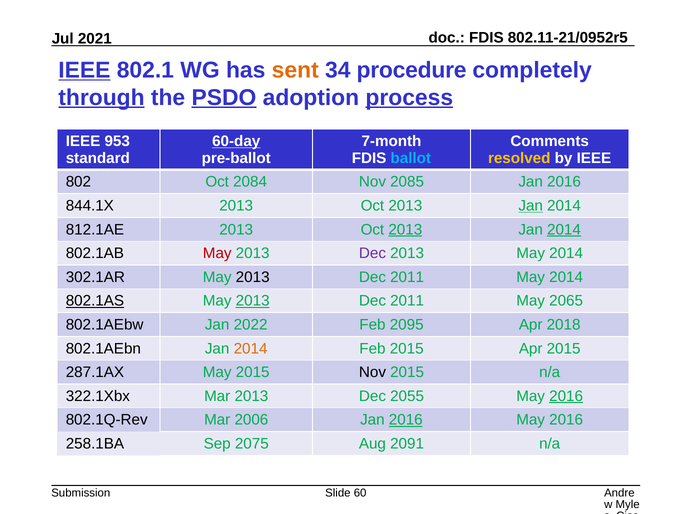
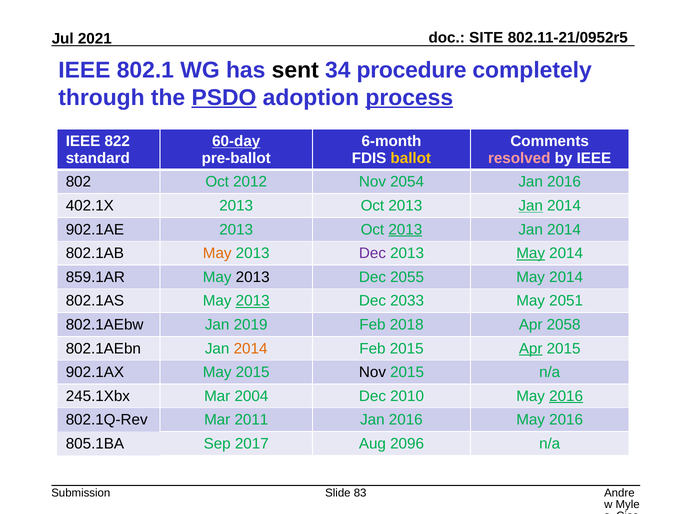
FDIS at (486, 38): FDIS -> SITE
IEEE at (84, 70) underline: present -> none
sent colour: orange -> black
through underline: present -> none
953: 953 -> 822
7-month: 7-month -> 6-month
ballot colour: light blue -> yellow
resolved colour: yellow -> pink
2084: 2084 -> 2012
2085: 2085 -> 2054
844.1X: 844.1X -> 402.1X
812.1AE: 812.1AE -> 902.1AE
2014 at (564, 230) underline: present -> none
May at (217, 254) colour: red -> orange
May at (531, 254) underline: none -> present
302.1AR: 302.1AR -> 859.1AR
2011 at (407, 277): 2011 -> 2055
802.1AS underline: present -> none
2011 at (407, 301): 2011 -> 2033
2065: 2065 -> 2051
2022: 2022 -> 2019
2095: 2095 -> 2018
2018: 2018 -> 2058
Apr at (531, 349) underline: none -> present
287.1AX: 287.1AX -> 902.1AX
322.1Xbx: 322.1Xbx -> 245.1Xbx
Mar 2013: 2013 -> 2004
2055: 2055 -> 2010
2006: 2006 -> 2011
2016 at (406, 420) underline: present -> none
258.1BA: 258.1BA -> 805.1BA
2075: 2075 -> 2017
2091: 2091 -> 2096
60: 60 -> 83
